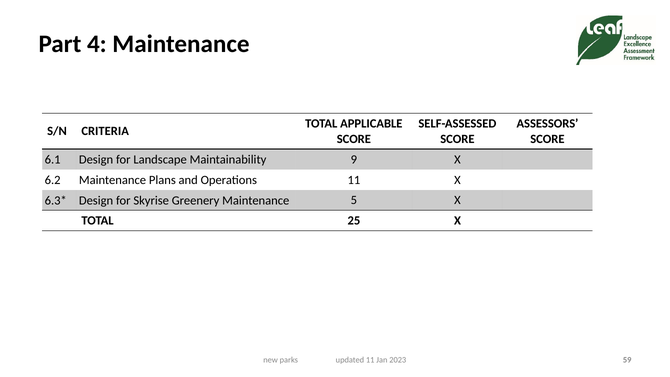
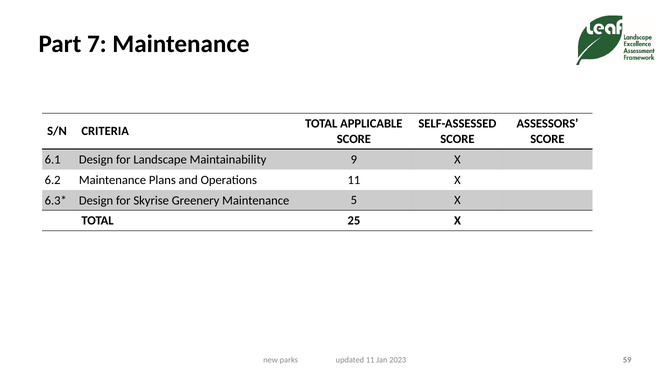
4: 4 -> 7
